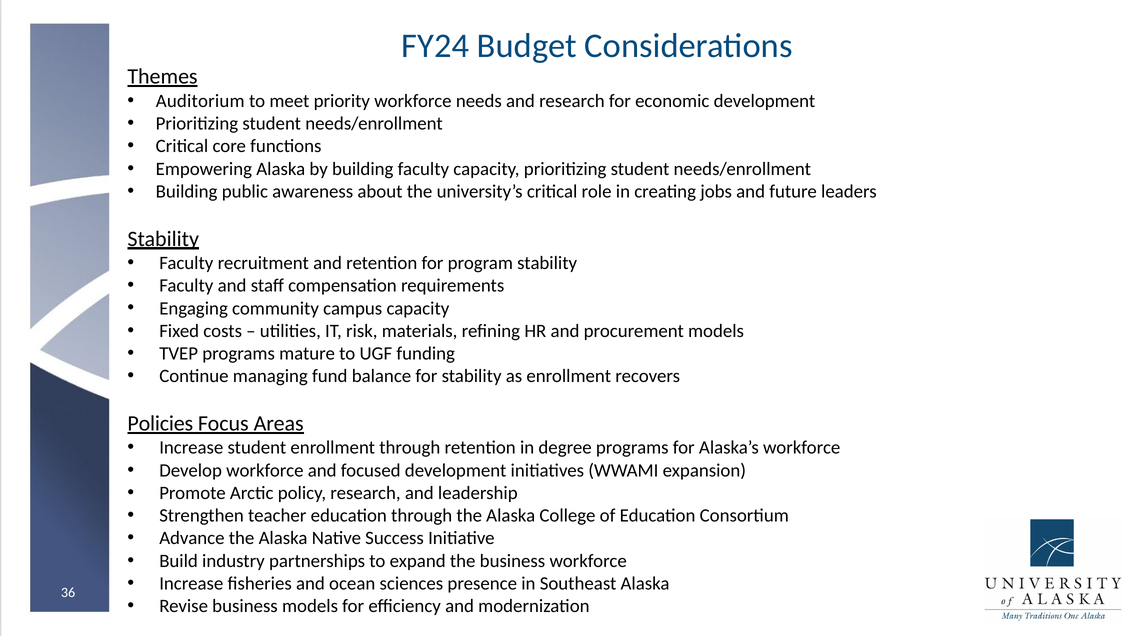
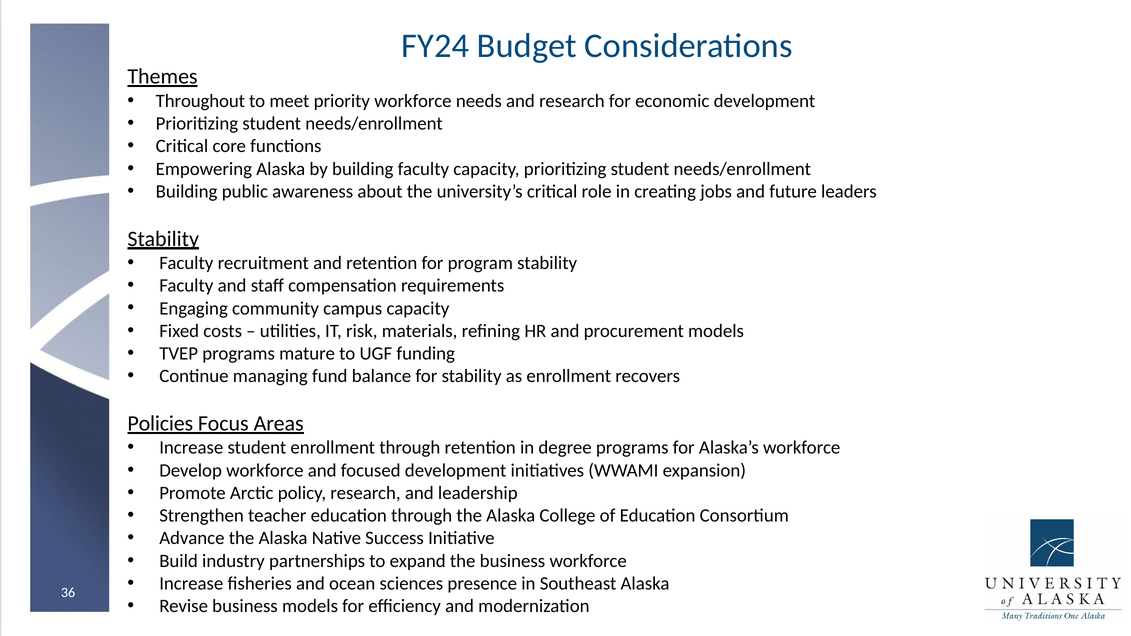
Auditorium: Auditorium -> Throughout
